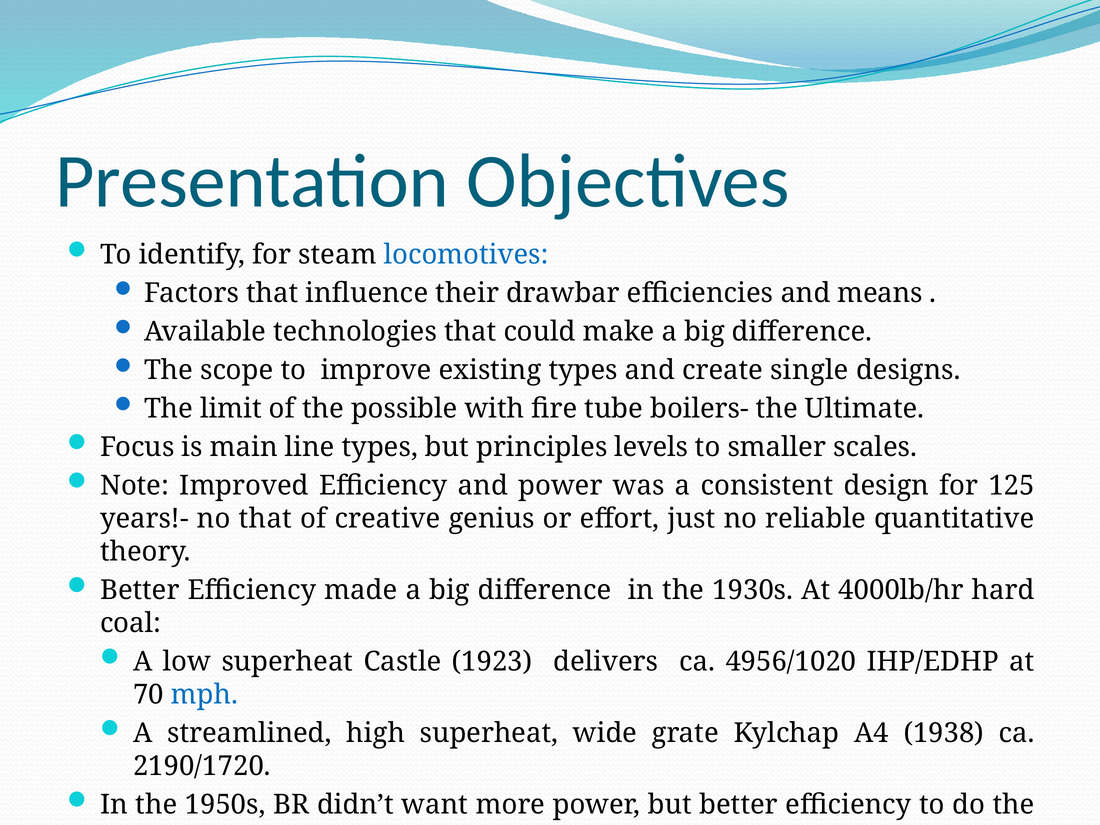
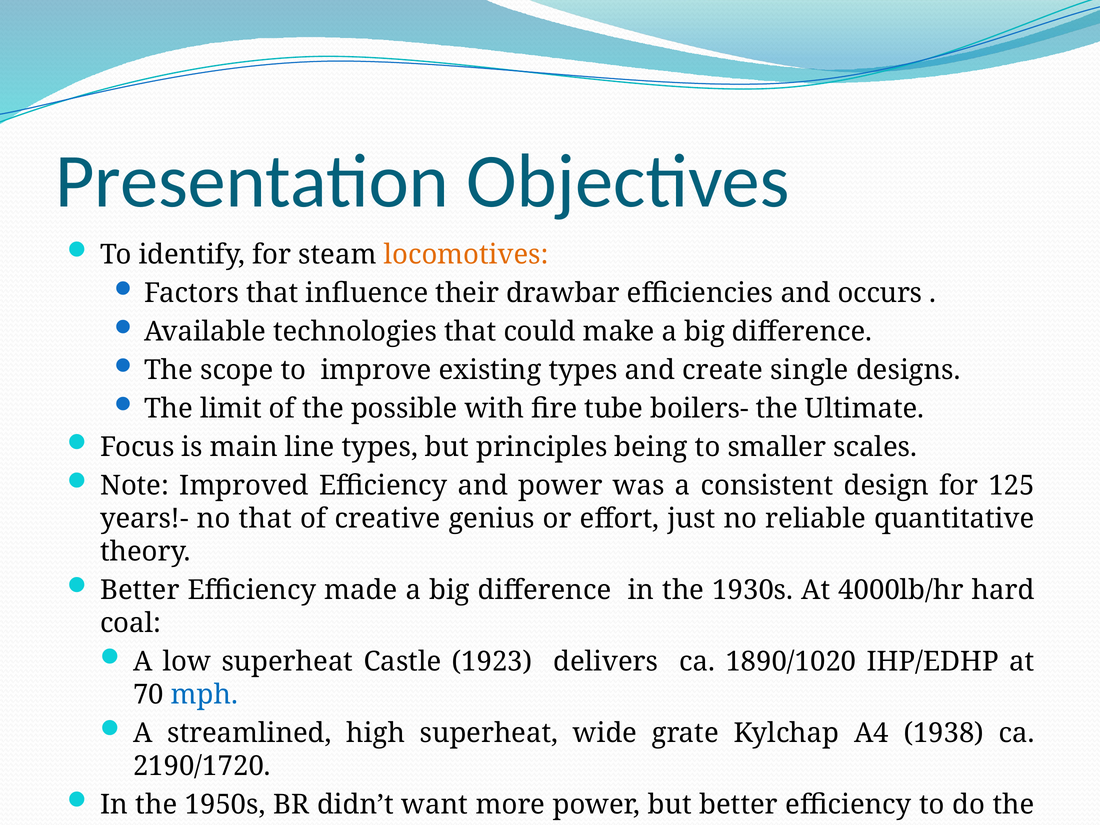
locomotives colour: blue -> orange
means: means -> occurs
levels: levels -> being
4956/1020: 4956/1020 -> 1890/1020
